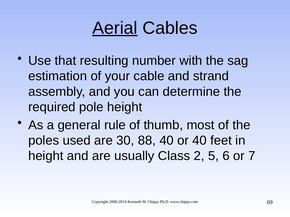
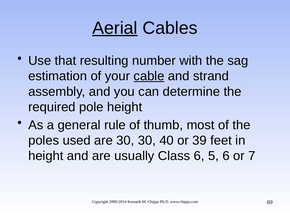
cable underline: none -> present
30 88: 88 -> 30
or 40: 40 -> 39
Class 2: 2 -> 6
